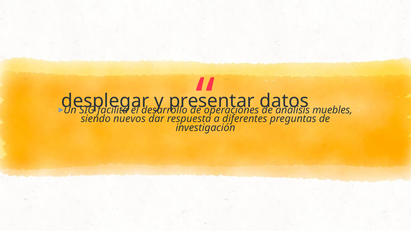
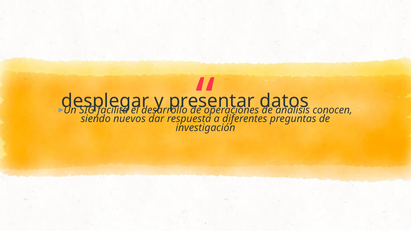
muebles: muebles -> conocen
